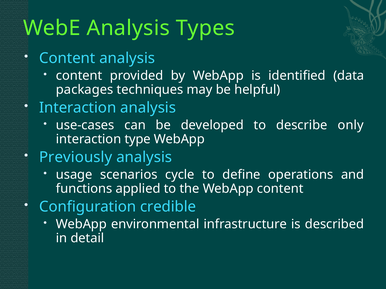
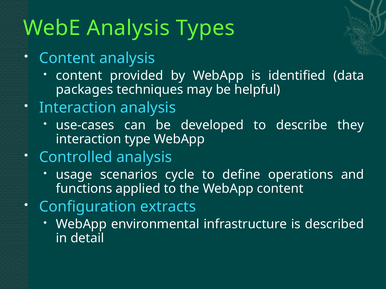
only: only -> they
Previously: Previously -> Controlled
credible: credible -> extracts
